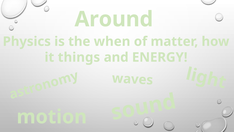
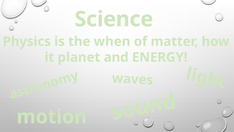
Around: Around -> Science
things: things -> planet
